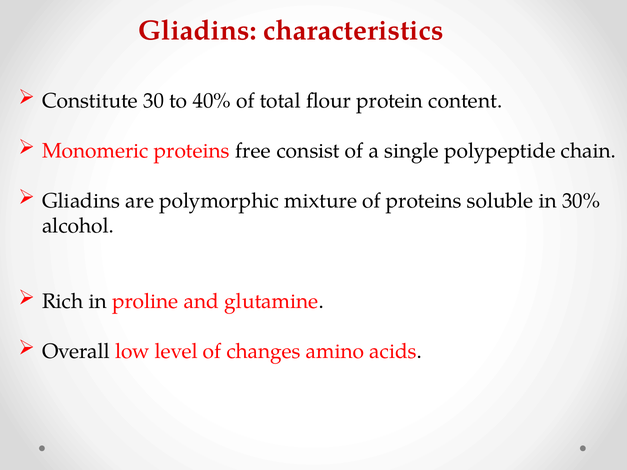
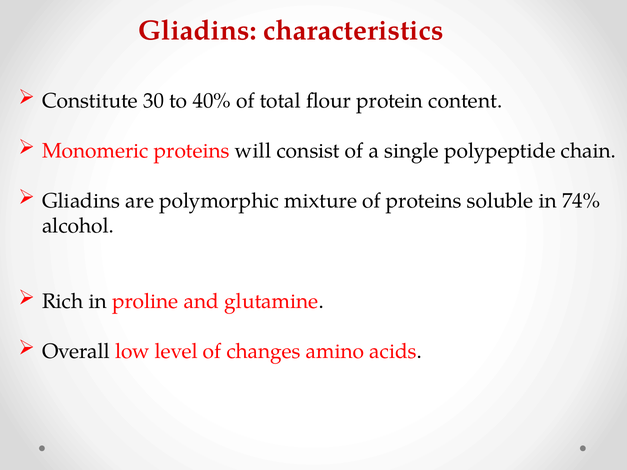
free: free -> will
30%: 30% -> 74%
